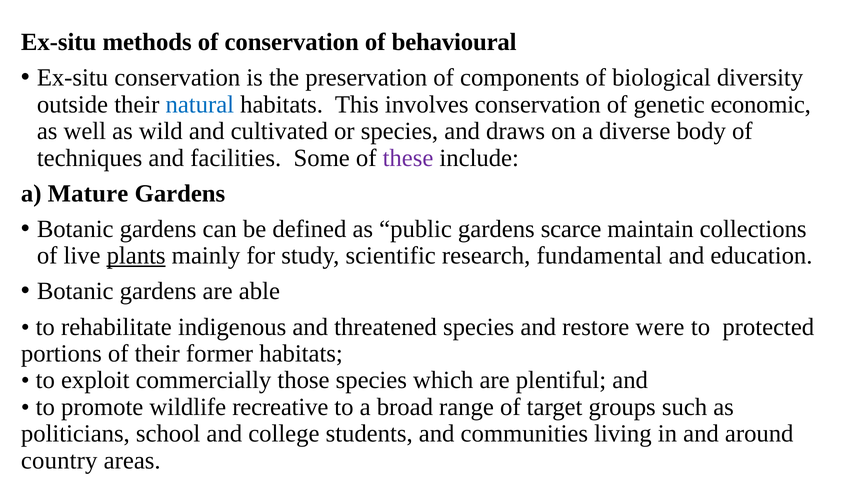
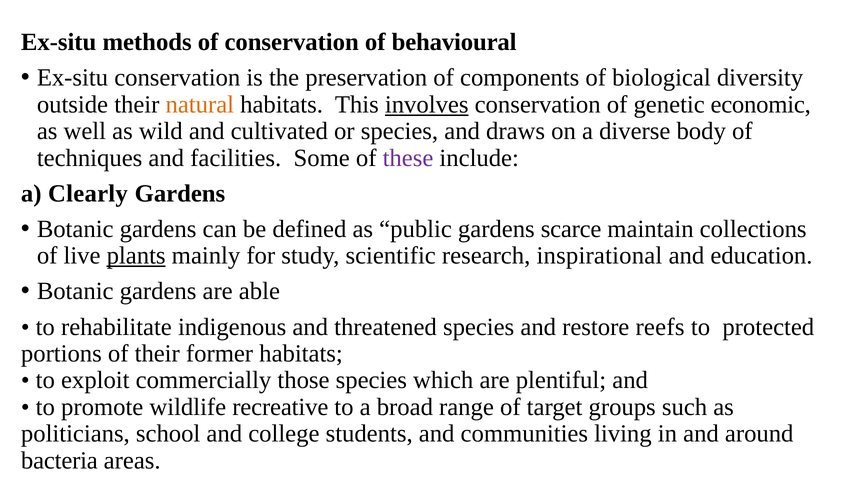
natural colour: blue -> orange
involves underline: none -> present
Mature: Mature -> Clearly
fundamental: fundamental -> inspirational
were: were -> reefs
country: country -> bacteria
